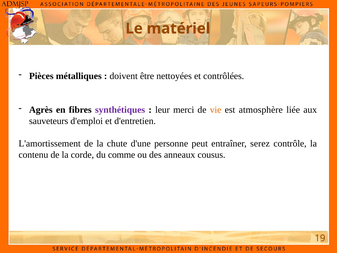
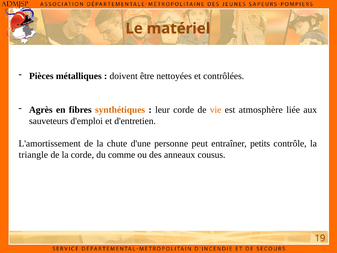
synthétiques colour: purple -> orange
leur merci: merci -> corde
serez: serez -> petits
contenu: contenu -> triangle
